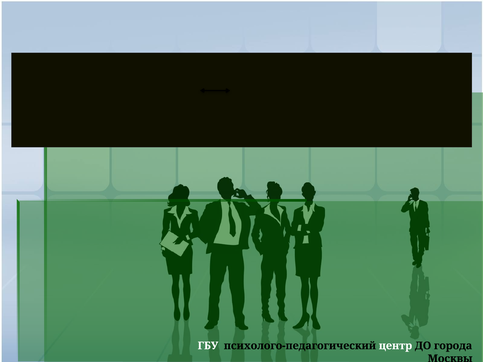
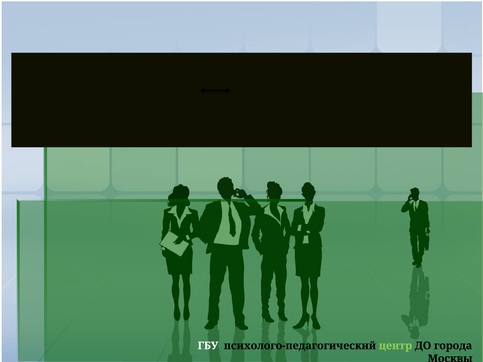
центр colour: white -> light green
